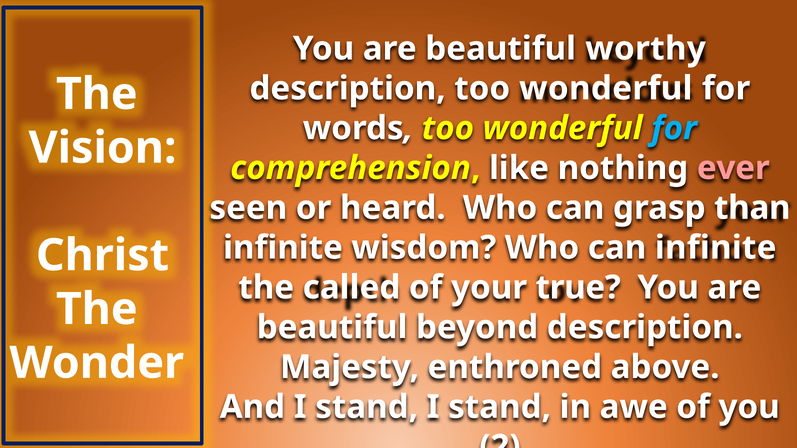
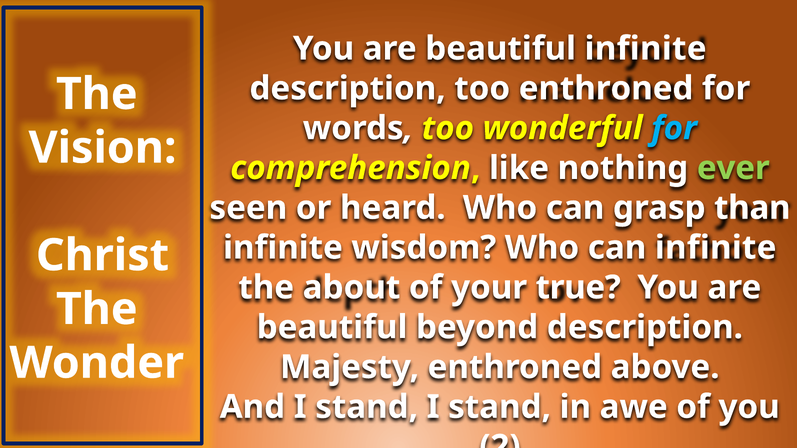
beautiful worthy: worthy -> infinite
description too wonderful: wonderful -> enthroned
ever colour: pink -> light green
called: called -> about
